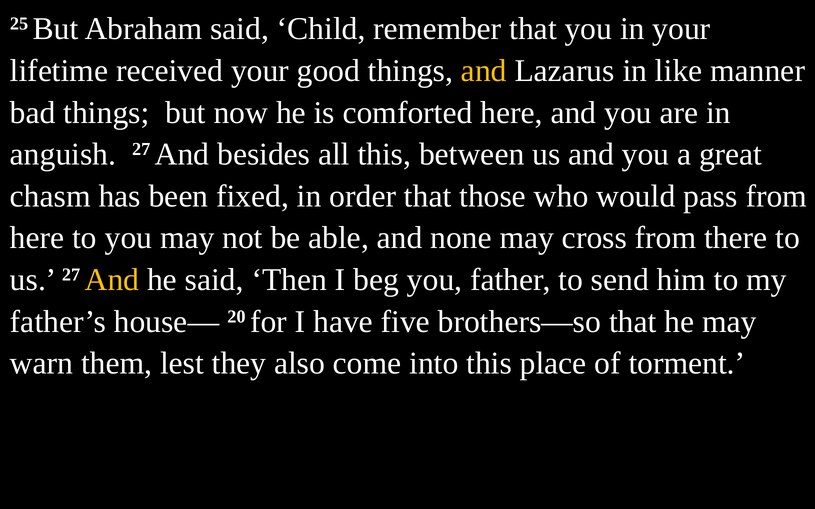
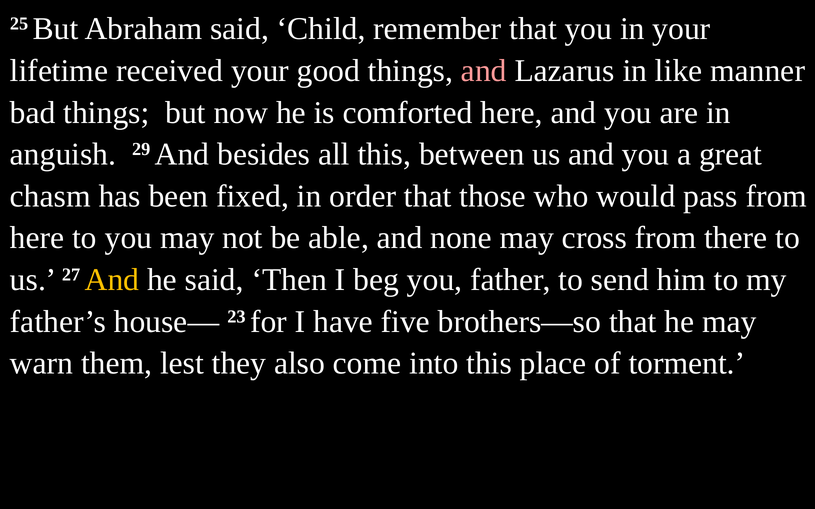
and at (484, 71) colour: yellow -> pink
anguish 27: 27 -> 29
20: 20 -> 23
